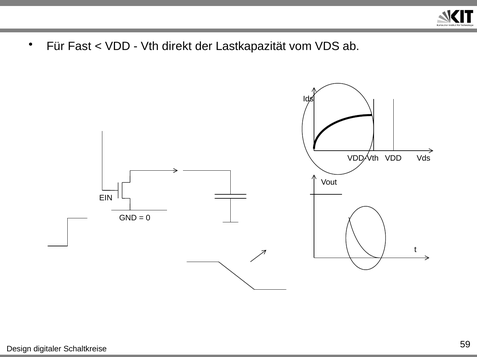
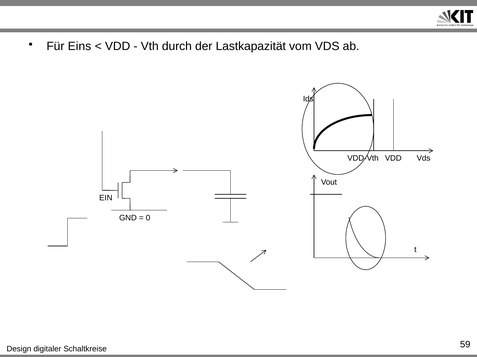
Fast: Fast -> Eins
direkt: direkt -> durch
